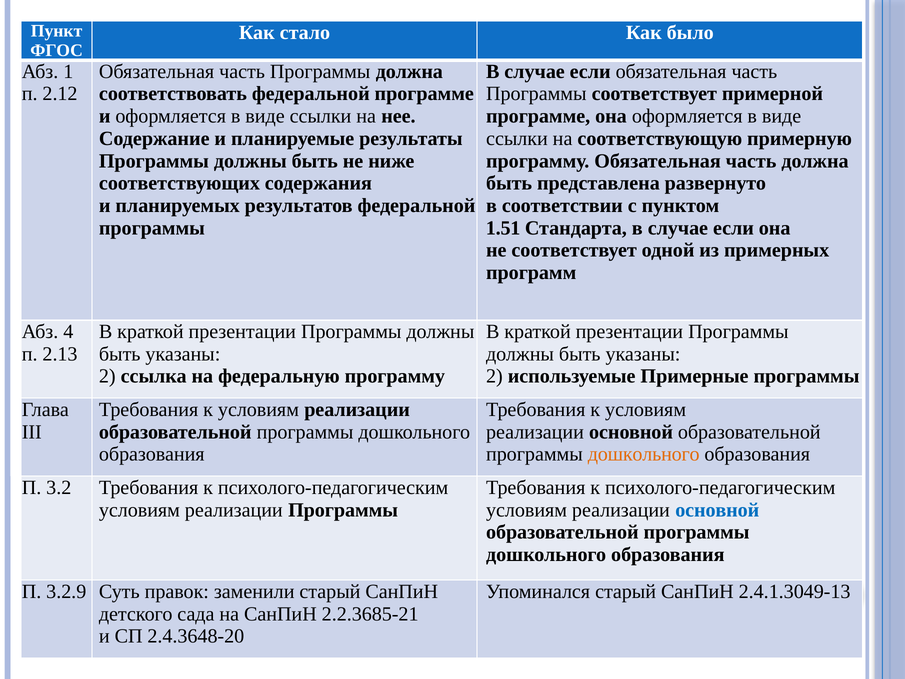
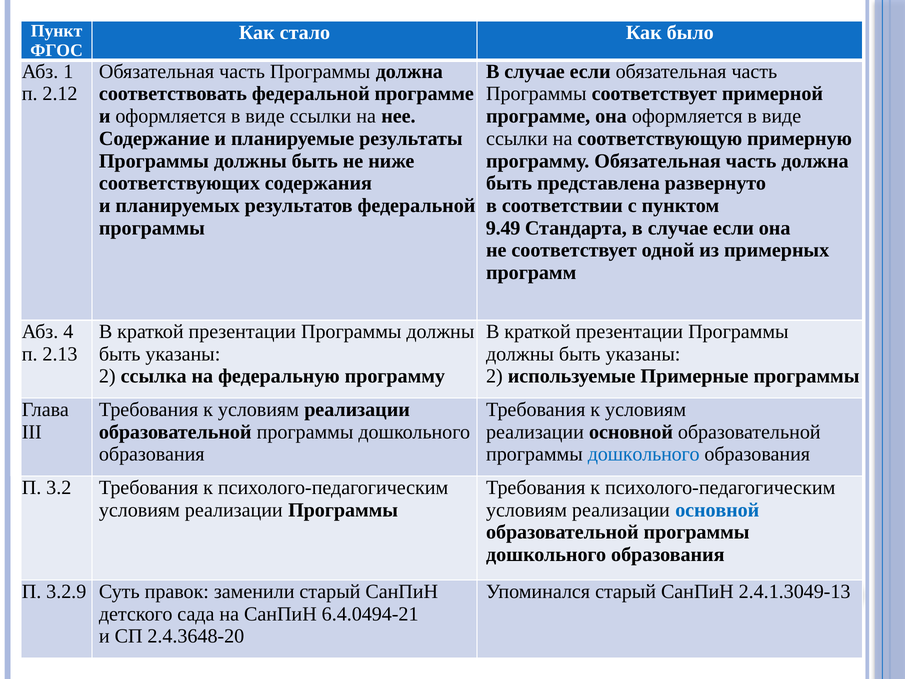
1.51: 1.51 -> 9.49
дошкольного at (644, 454) colour: orange -> blue
2.2.3685-21: 2.2.3685-21 -> 6.4.0494-21
